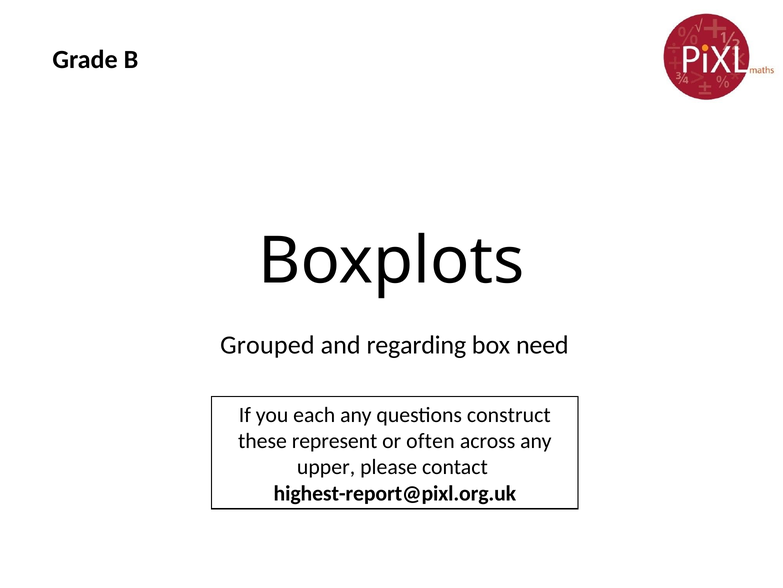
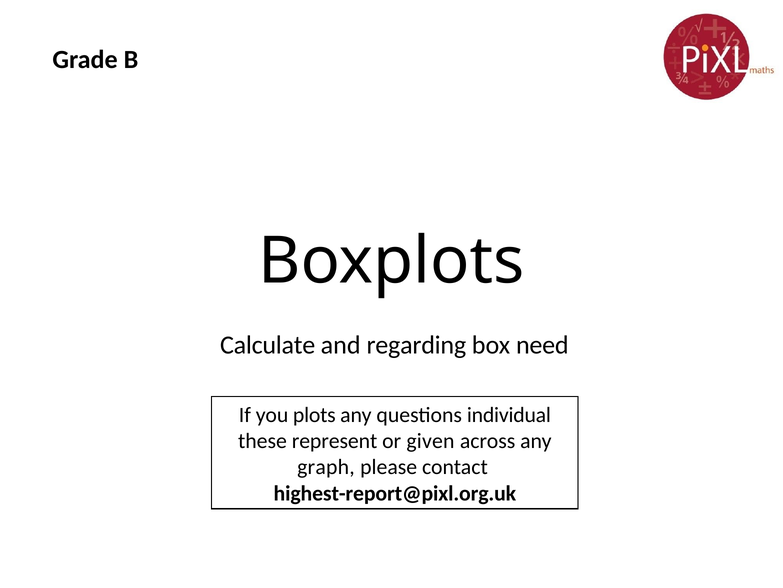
Grouped: Grouped -> Calculate
each: each -> plots
construct: construct -> individual
often: often -> given
upper: upper -> graph
